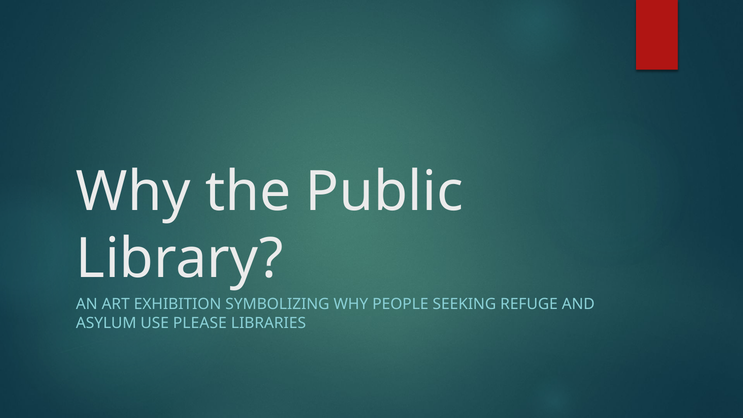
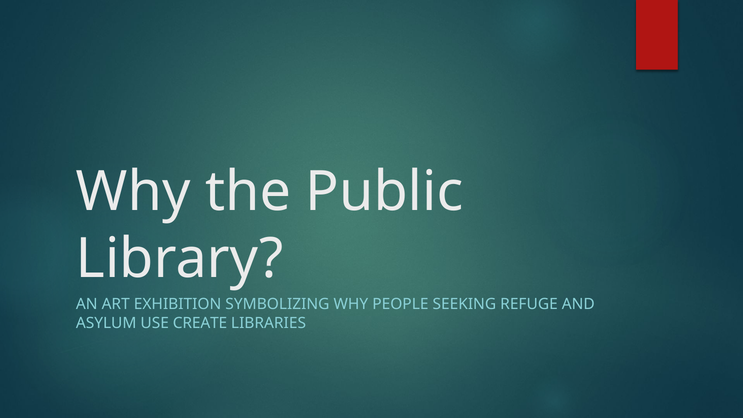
PLEASE: PLEASE -> CREATE
